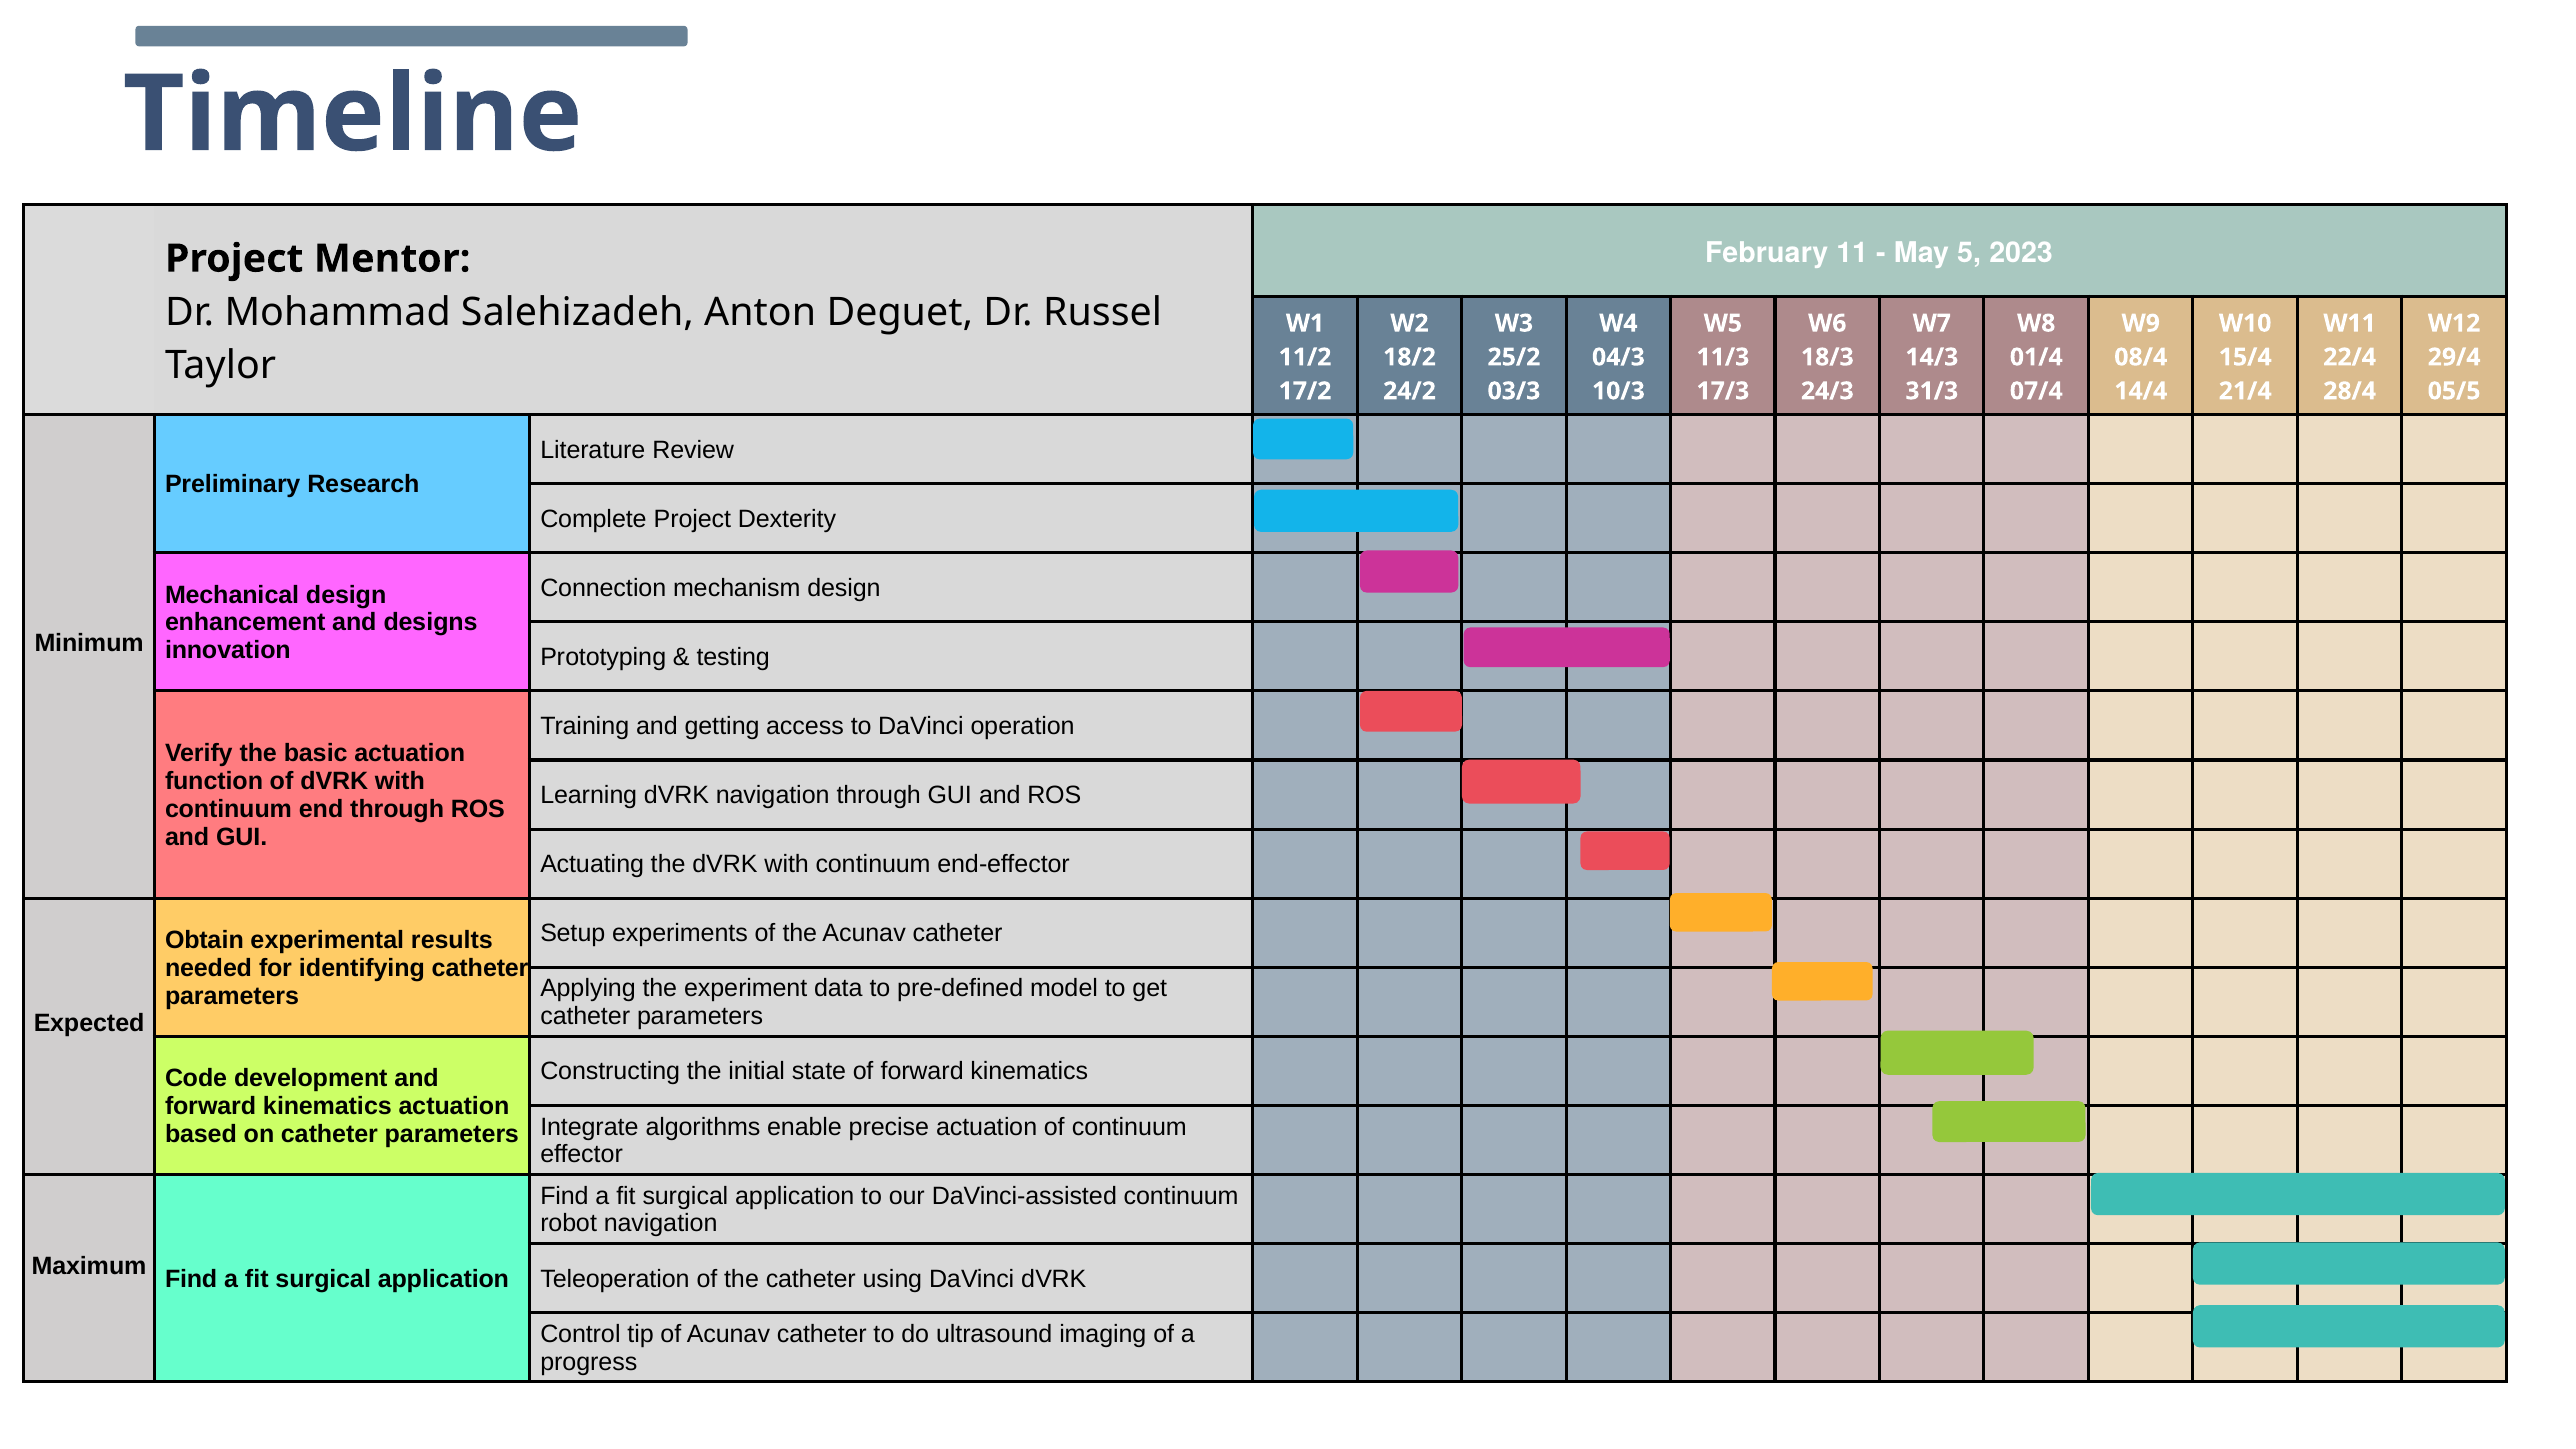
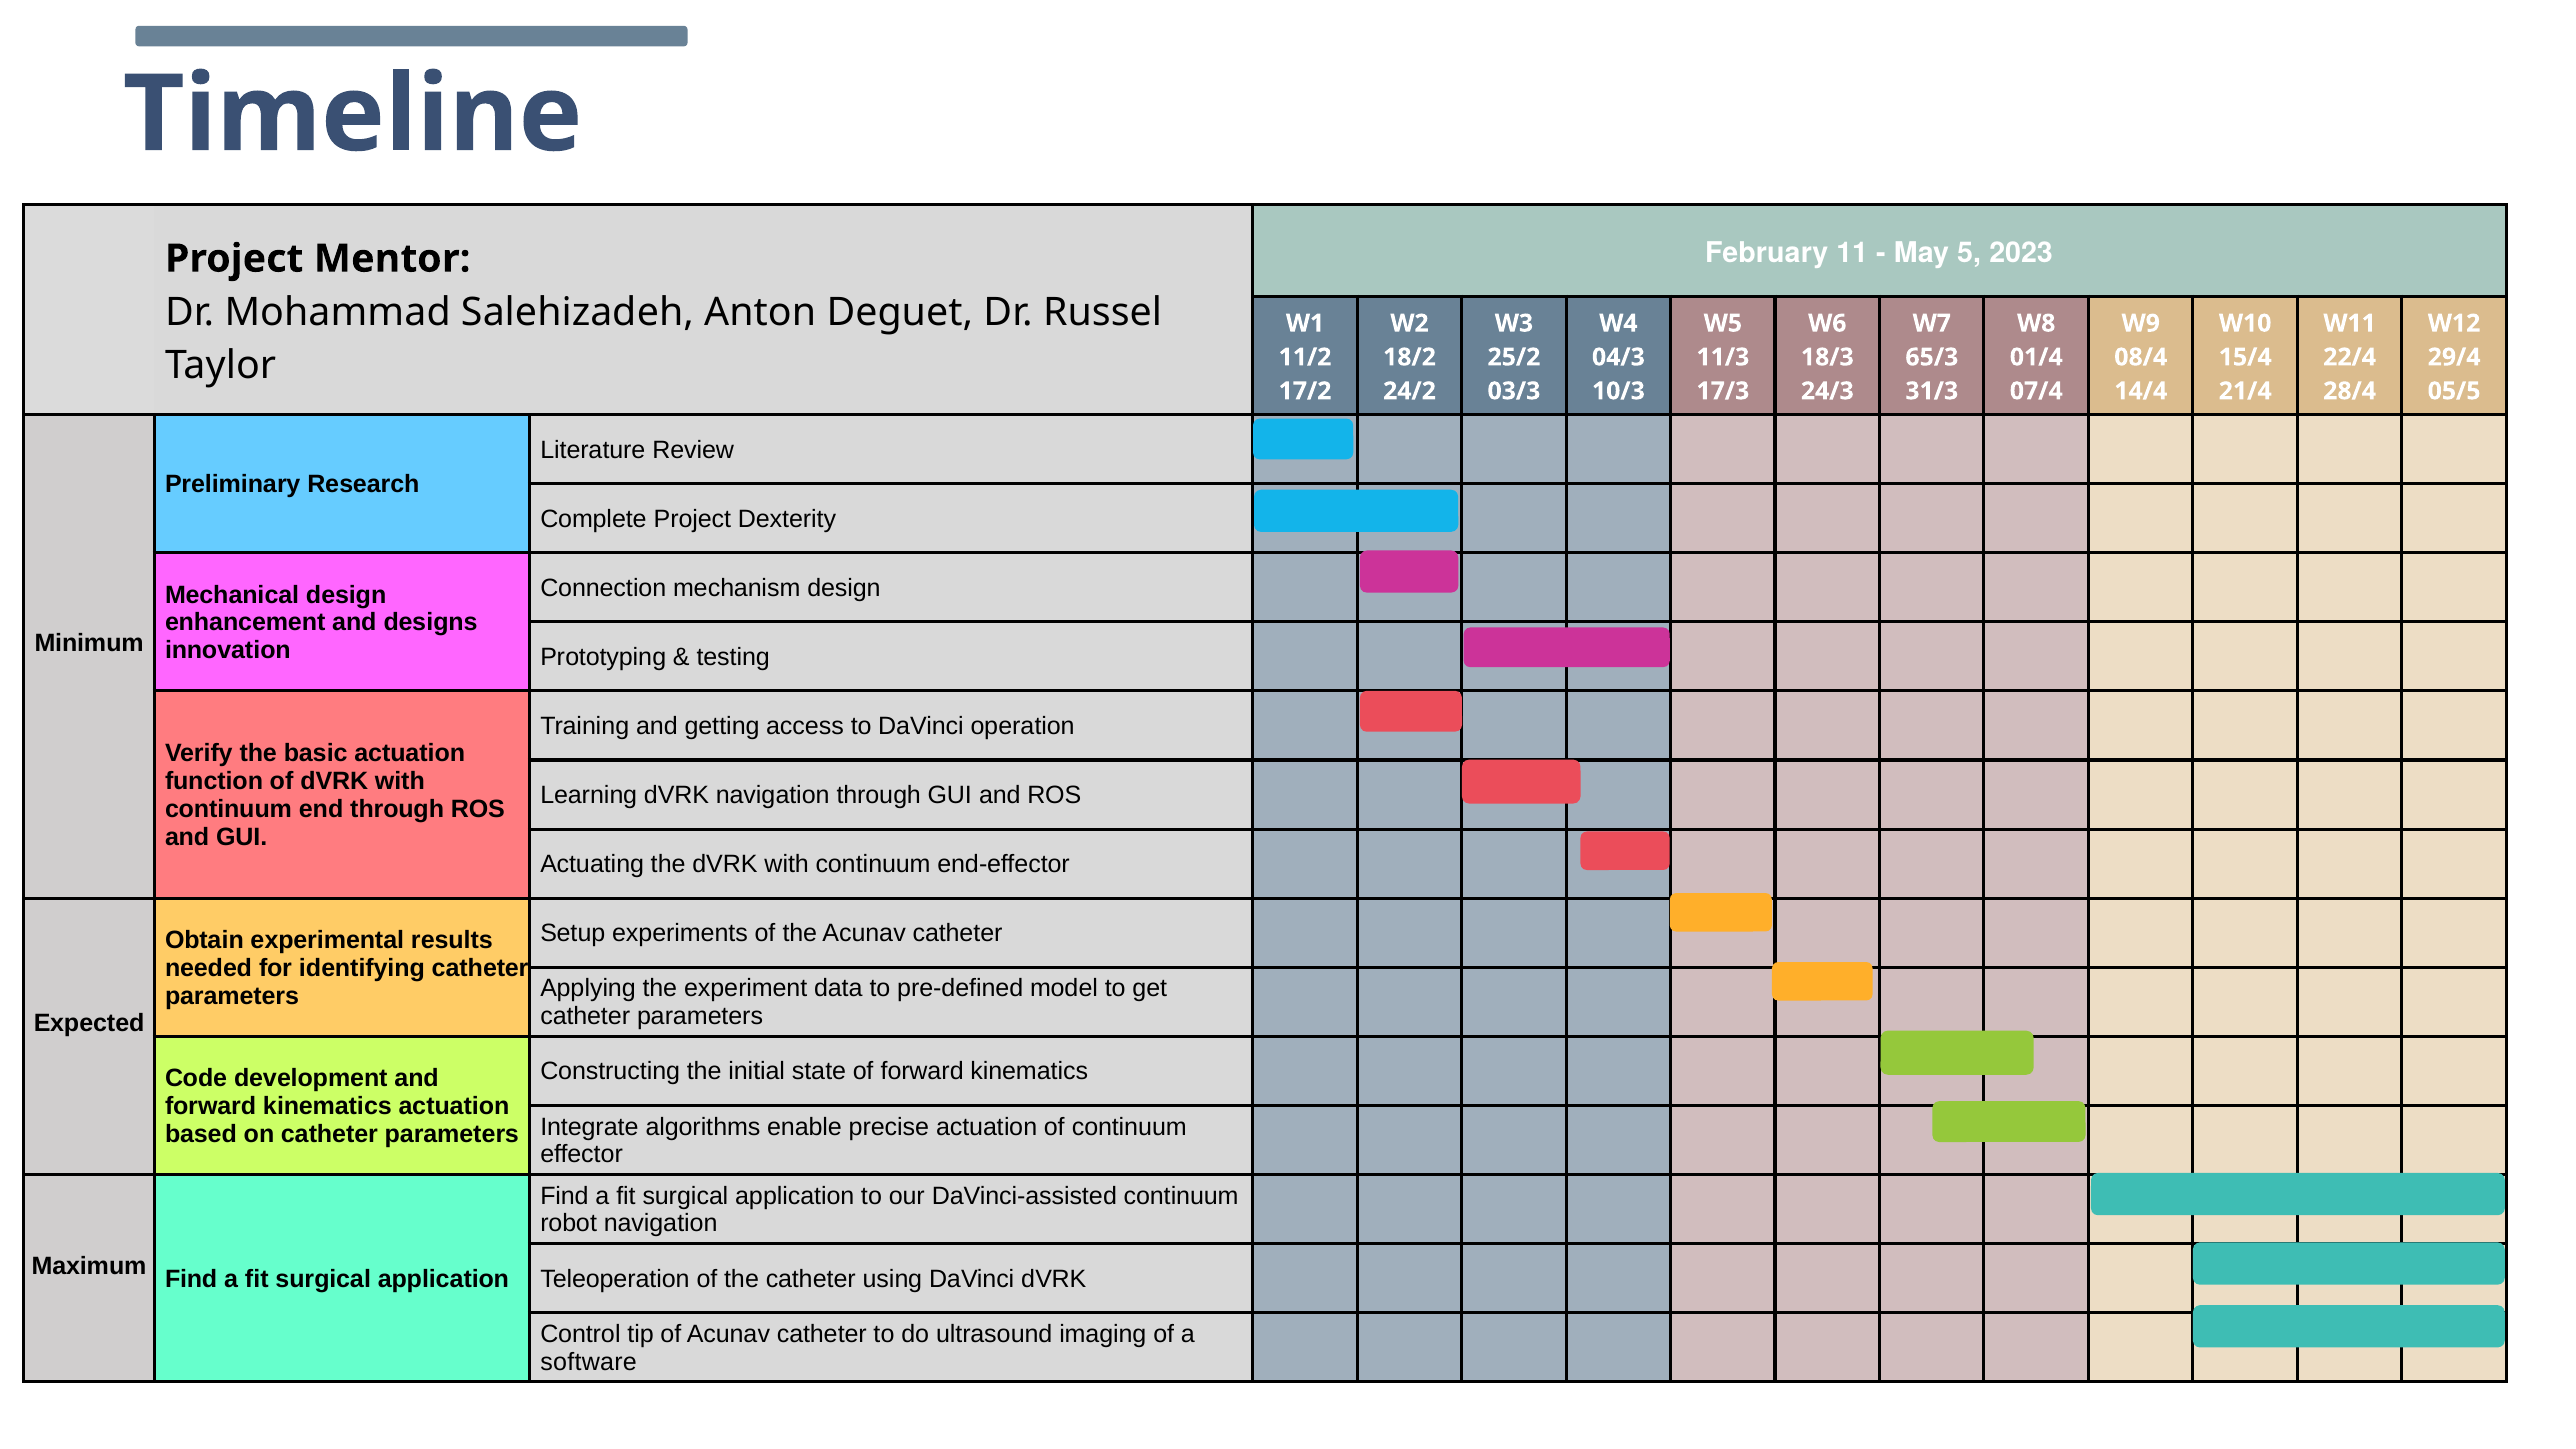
14/3: 14/3 -> 65/3
progress: progress -> software
